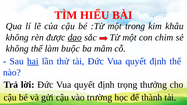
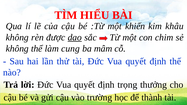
trong: trong -> khiến
buộc: buộc -> cung
hai underline: present -> none
